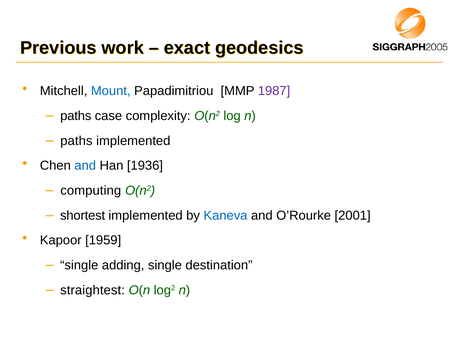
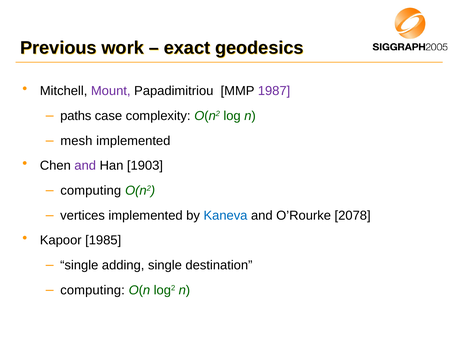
Mount colour: blue -> purple
paths at (76, 141): paths -> mesh
and at (85, 165) colour: blue -> purple
1936: 1936 -> 1903
shortest: shortest -> vertices
2001: 2001 -> 2078
1959: 1959 -> 1985
straightest at (93, 290): straightest -> computing
